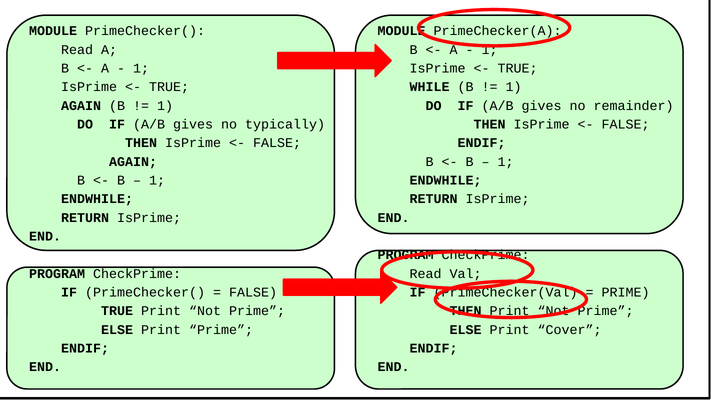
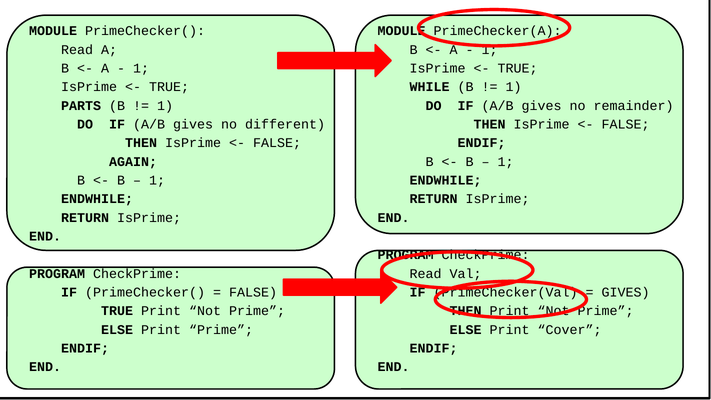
AGAIN at (81, 106): AGAIN -> PARTS
typically: typically -> different
PRIME at (626, 292): PRIME -> GIVES
